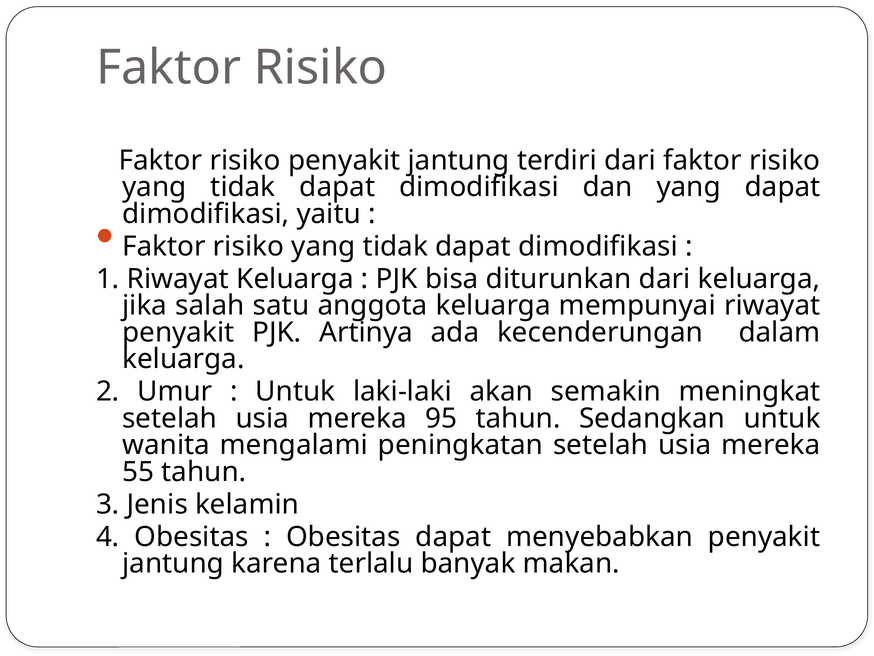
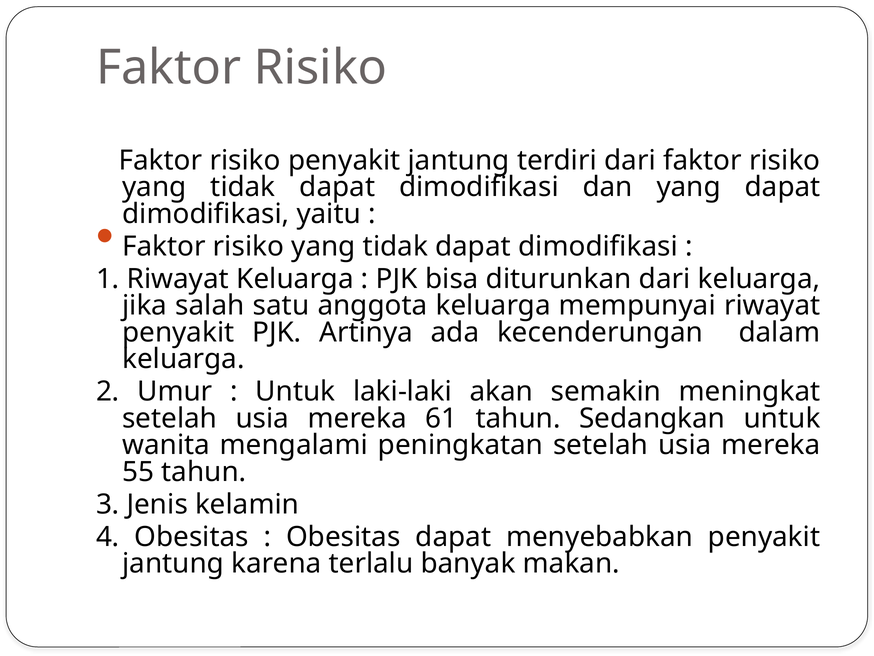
95: 95 -> 61
